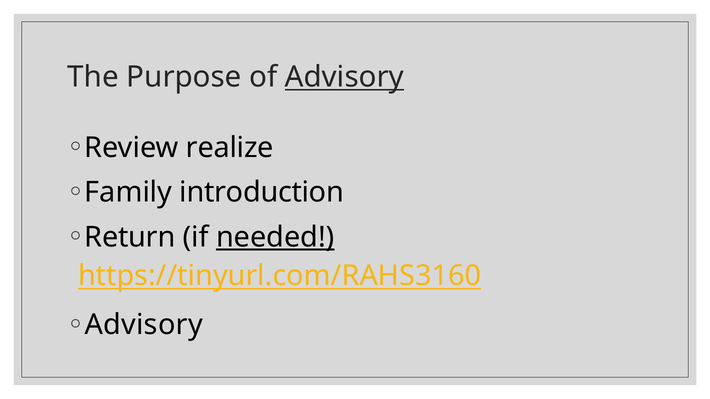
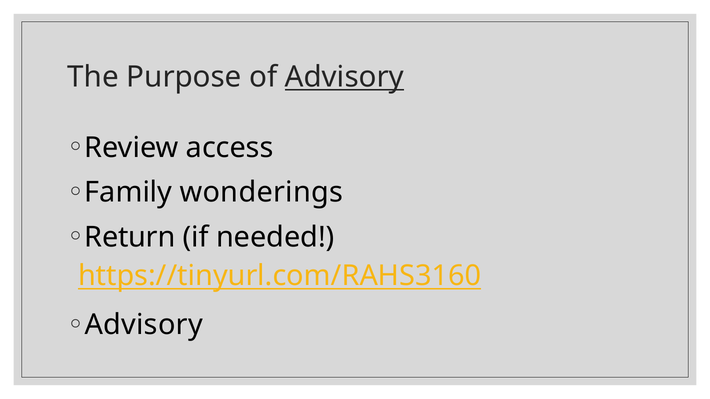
realize: realize -> access
introduction: introduction -> wonderings
needed underline: present -> none
